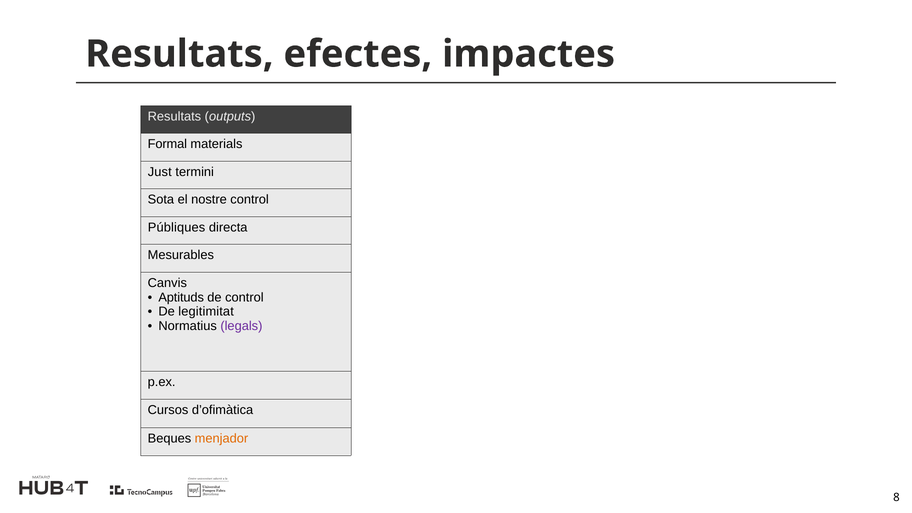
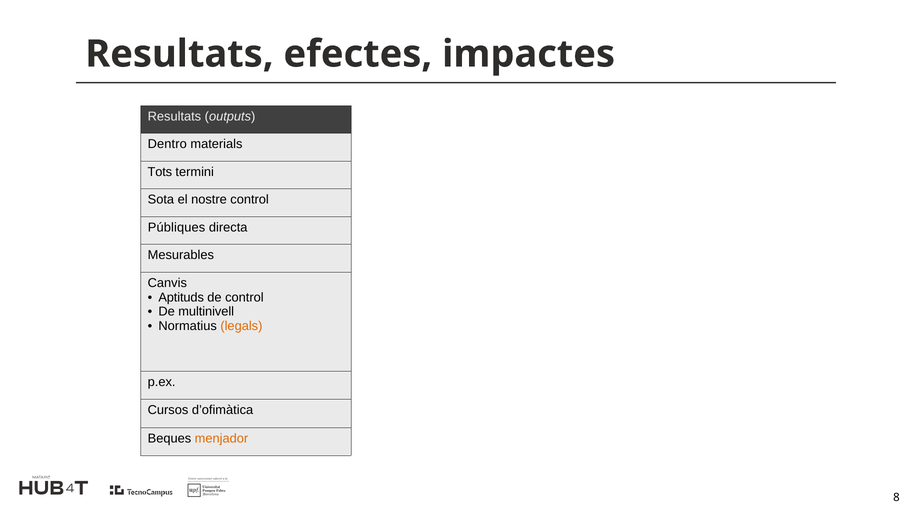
Formal: Formal -> Dentro
Just: Just -> Tots
legitimitat: legitimitat -> multinivell
legals colour: purple -> orange
